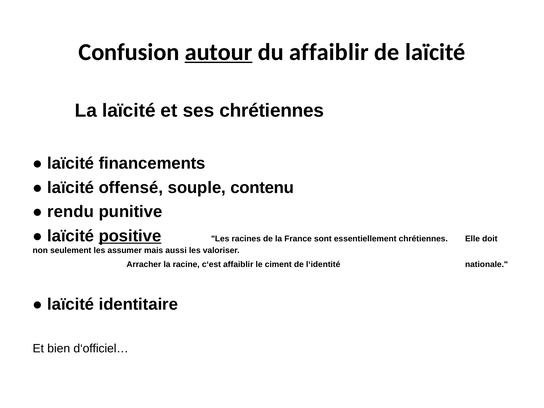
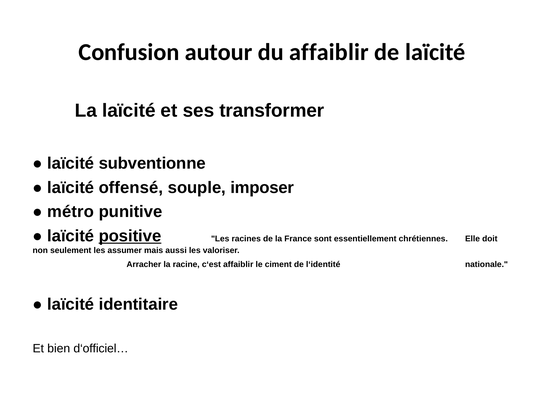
autour underline: present -> none
ses chrétiennes: chrétiennes -> transformer
financements: financements -> subventionne
contenu: contenu -> imposer
rendu: rendu -> métro
